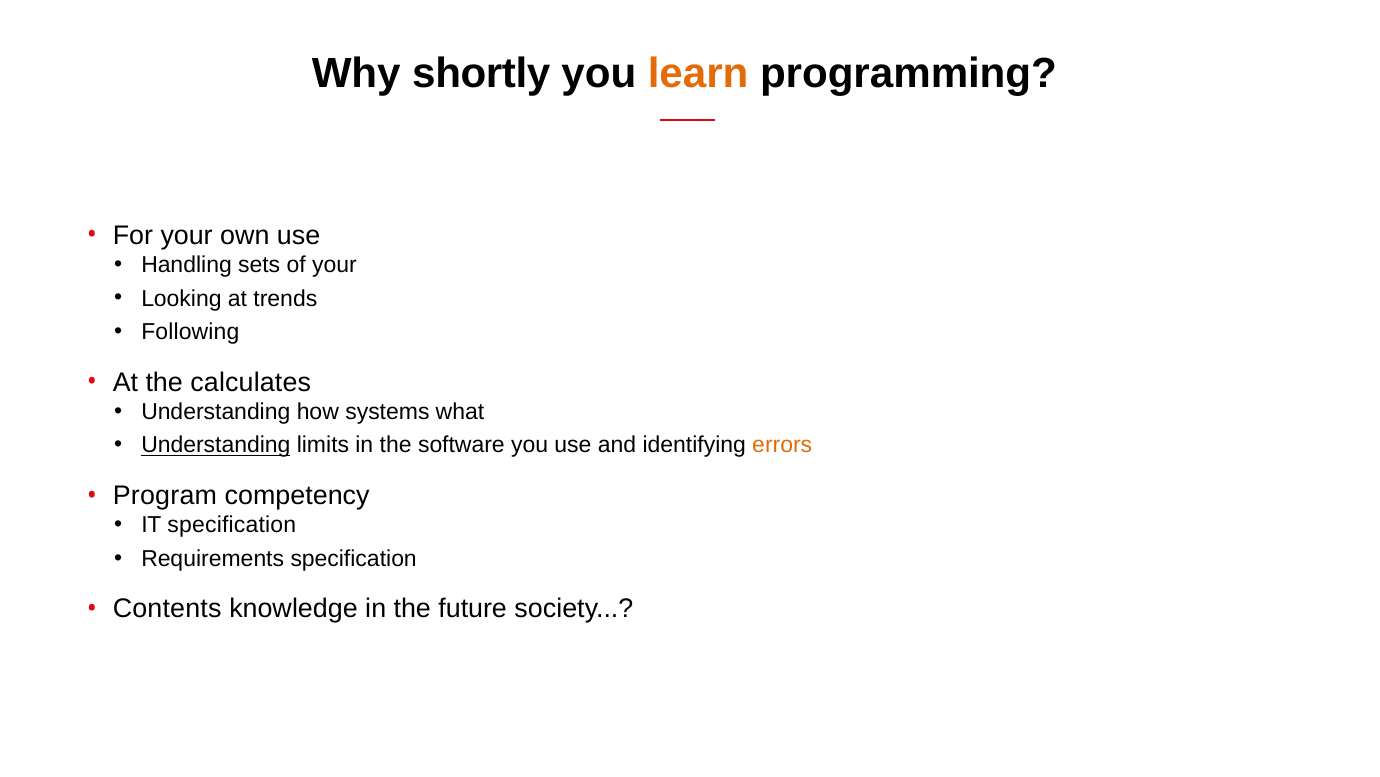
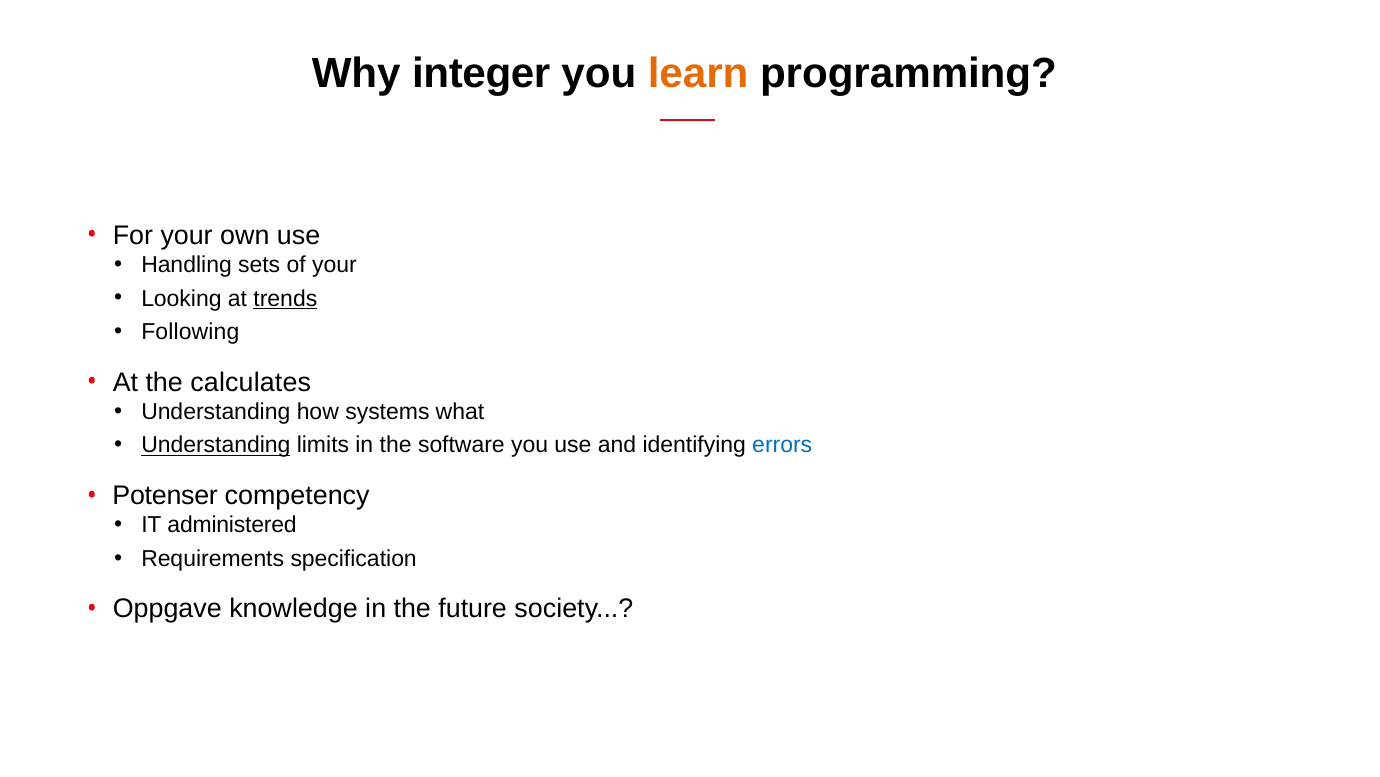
shortly: shortly -> integer
trends underline: none -> present
errors colour: orange -> blue
Program: Program -> Potenser
IT specification: specification -> administered
Contents: Contents -> Oppgave
